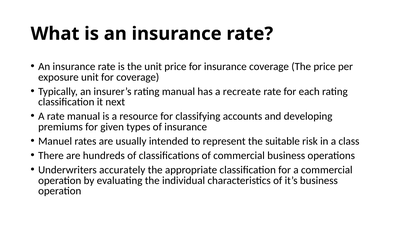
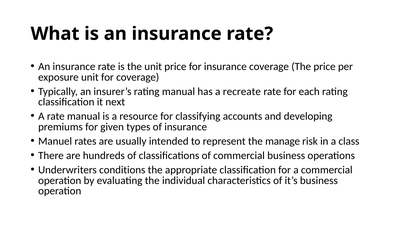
suitable: suitable -> manage
accurately: accurately -> conditions
